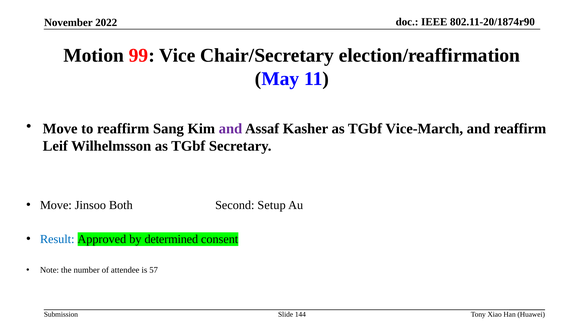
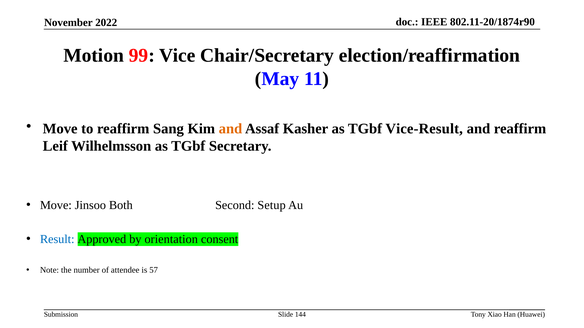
and at (230, 129) colour: purple -> orange
Vice-March: Vice-March -> Vice-Result
determined: determined -> orientation
